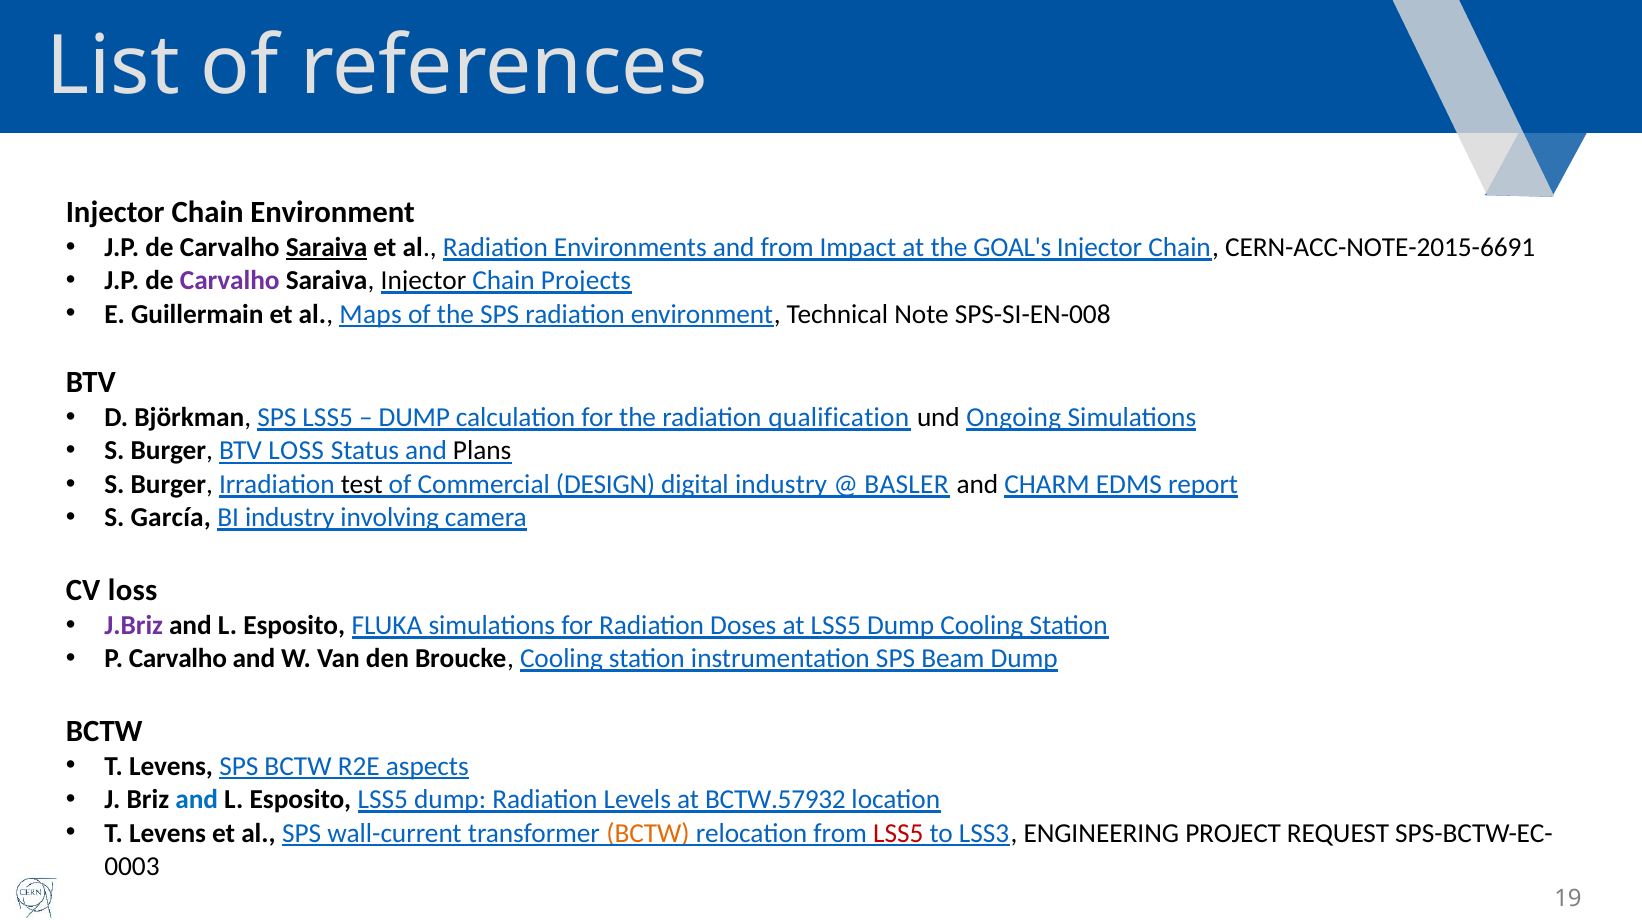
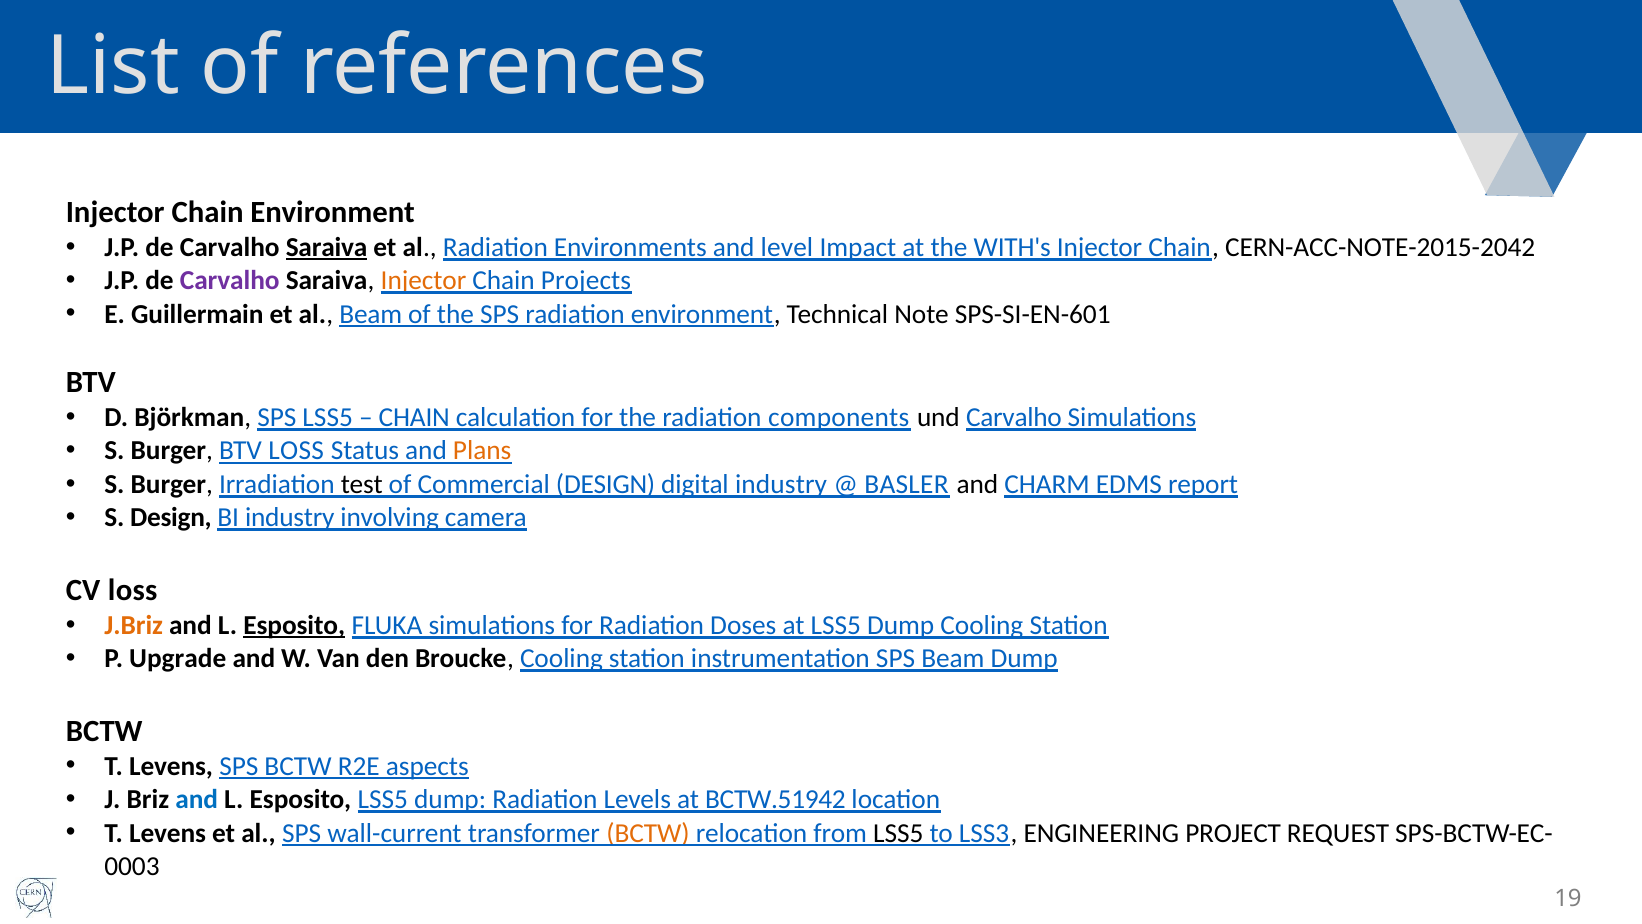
and from: from -> level
GOAL's: GOAL's -> WITH's
CERN-ACC-NOTE-2015-6691: CERN-ACC-NOTE-2015-6691 -> CERN-ACC-NOTE-2015-2042
Injector at (423, 281) colour: black -> orange
al Maps: Maps -> Beam
SPS-SI-EN-008: SPS-SI-EN-008 -> SPS-SI-EN-601
DUMP at (414, 417): DUMP -> CHAIN
qualification: qualification -> components
und Ongoing: Ongoing -> Carvalho
Plans colour: black -> orange
S García: García -> Design
J.Briz colour: purple -> orange
Esposito at (294, 625) underline: none -> present
P Carvalho: Carvalho -> Upgrade
BCTW.57932: BCTW.57932 -> BCTW.51942
LSS5 at (898, 833) colour: red -> black
